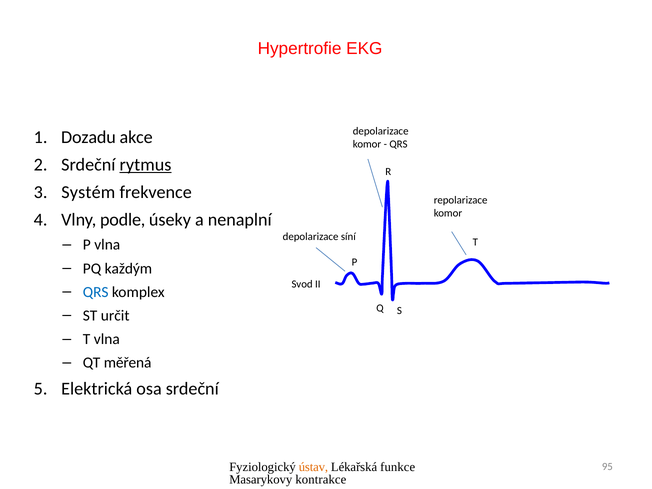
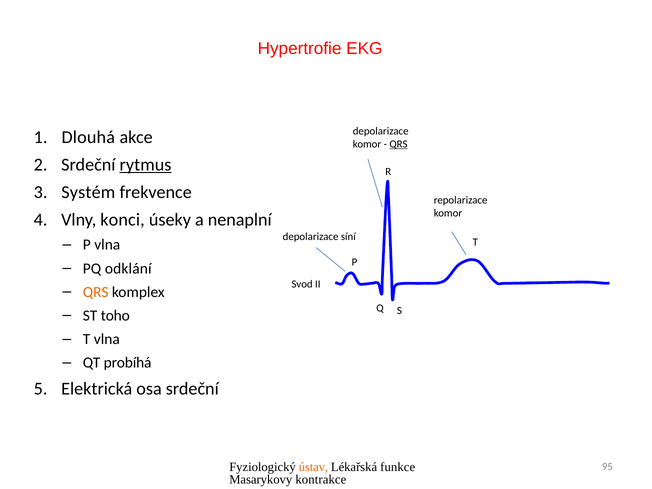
Dozadu: Dozadu -> Dlouhá
QRS at (399, 144) underline: none -> present
podle: podle -> konci
každým: každým -> odklání
QRS at (96, 292) colour: blue -> orange
určit: určit -> toho
měřená: měřená -> probíhá
